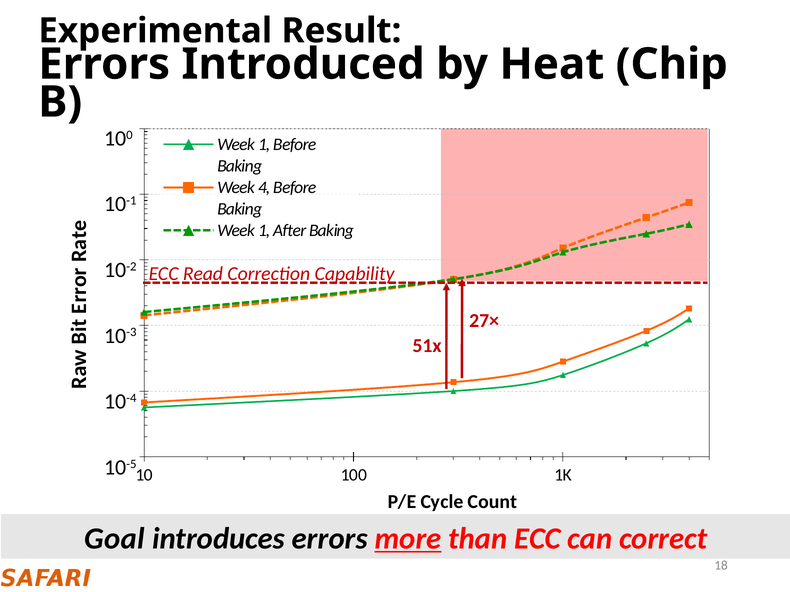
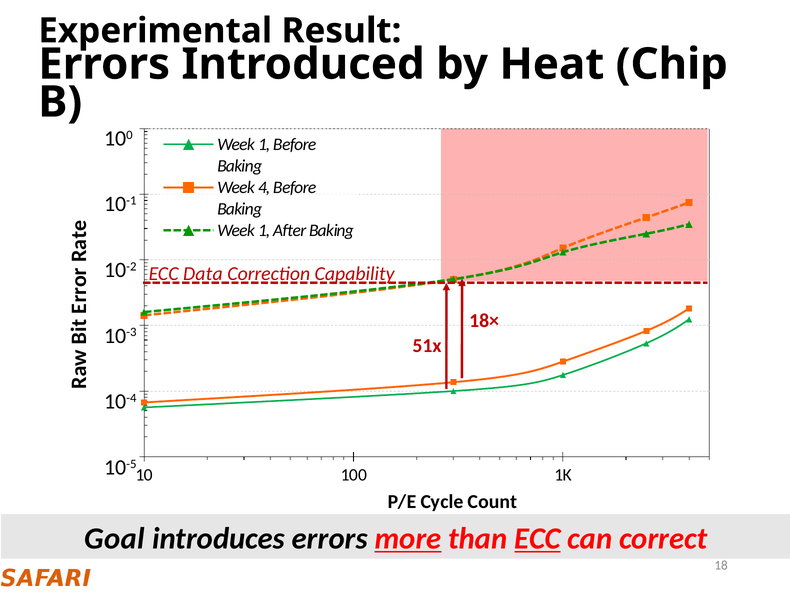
Read: Read -> Data
27×: 27× -> 18×
ECC at (538, 539) underline: none -> present
